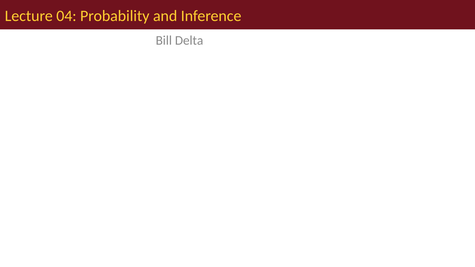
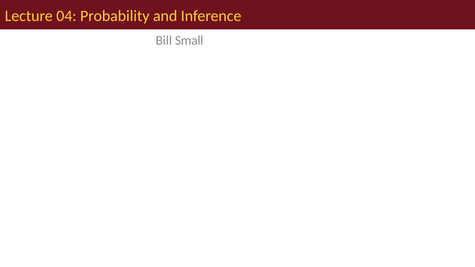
Delta: Delta -> Small
